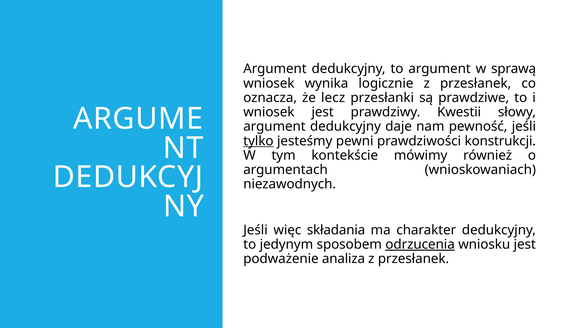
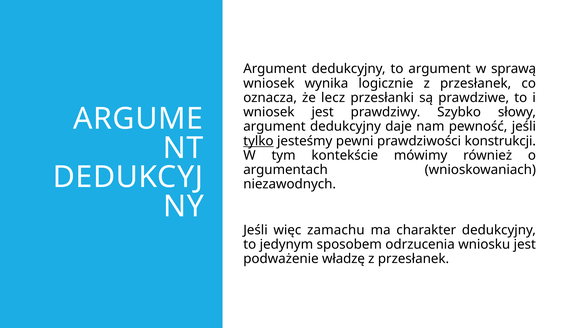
Kwestii: Kwestii -> Szybko
składania: składania -> zamachu
odrzucenia underline: present -> none
analiza: analiza -> władzę
